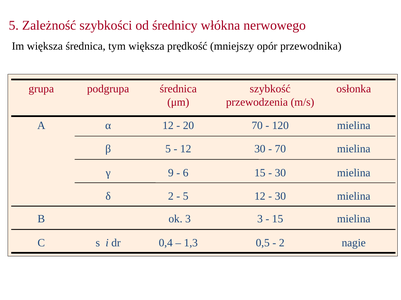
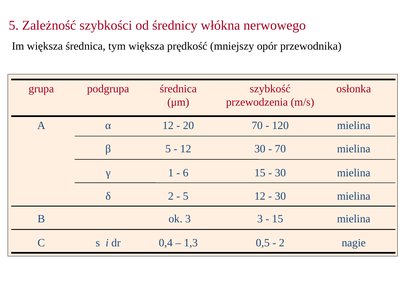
9: 9 -> 1
